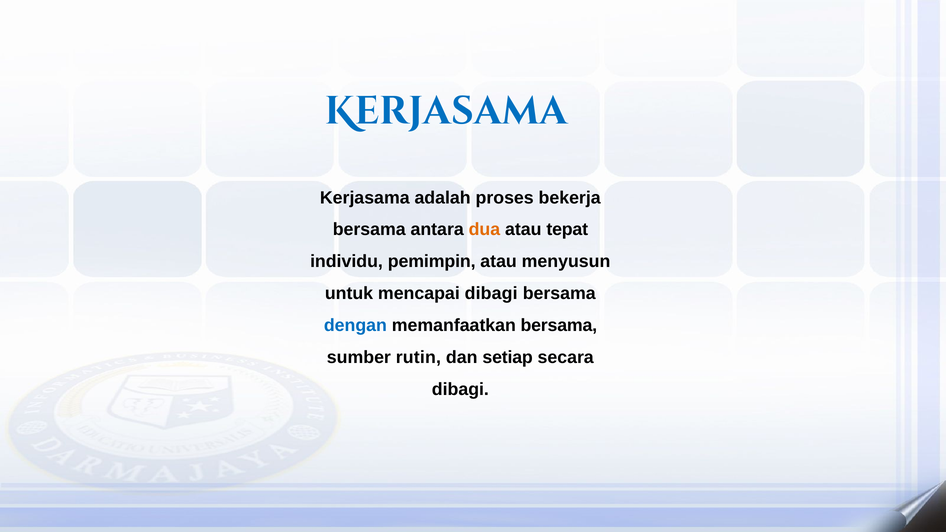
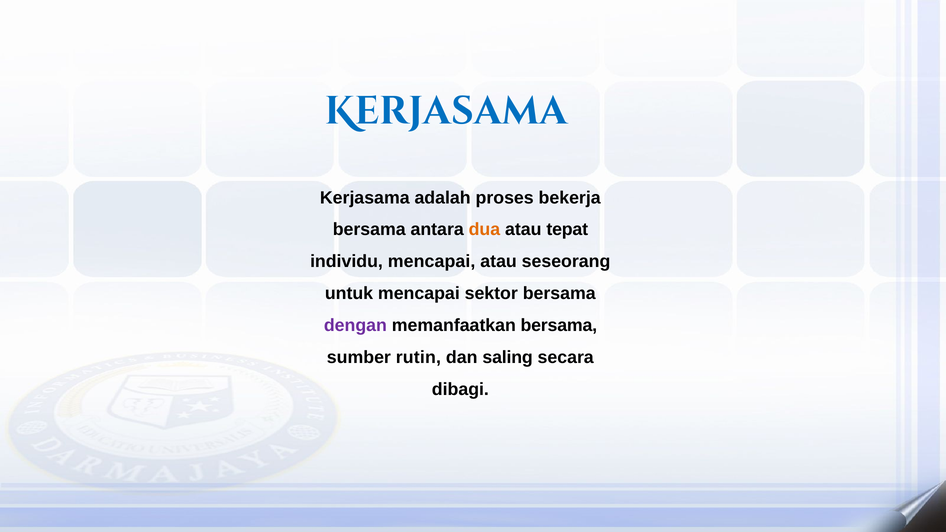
individu pemimpin: pemimpin -> mencapai
menyusun: menyusun -> seseorang
mencapai dibagi: dibagi -> sektor
dengan colour: blue -> purple
setiap: setiap -> saling
